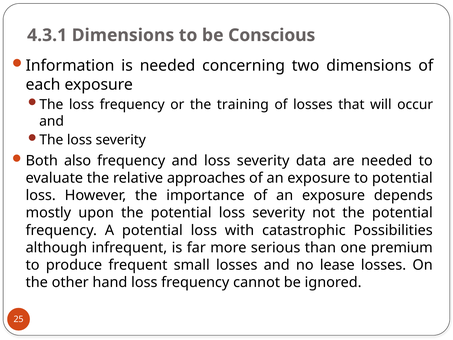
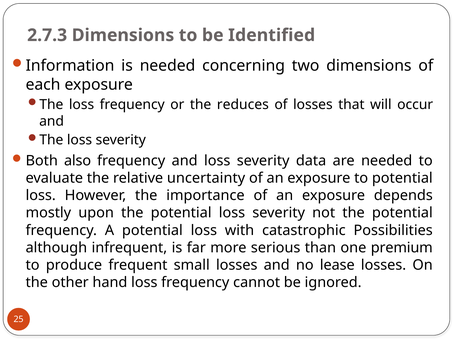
4.3.1: 4.3.1 -> 2.7.3
Conscious: Conscious -> Identified
training: training -> reduces
approaches: approaches -> uncertainty
